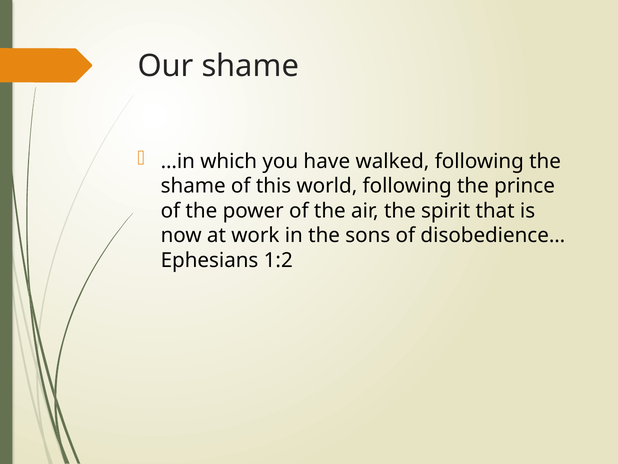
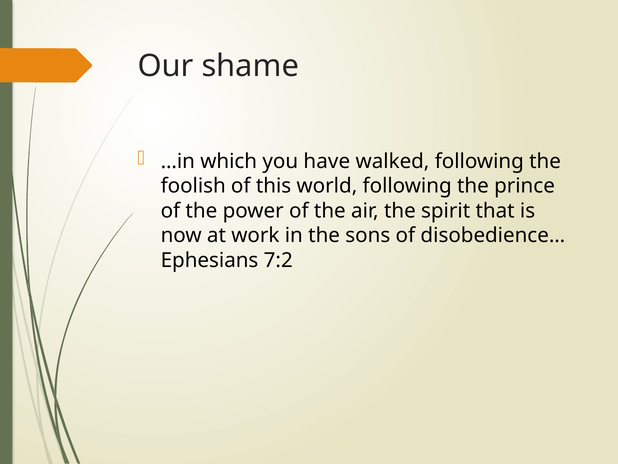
shame at (193, 186): shame -> foolish
1:2: 1:2 -> 7:2
